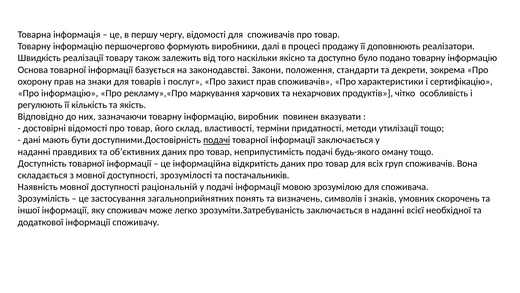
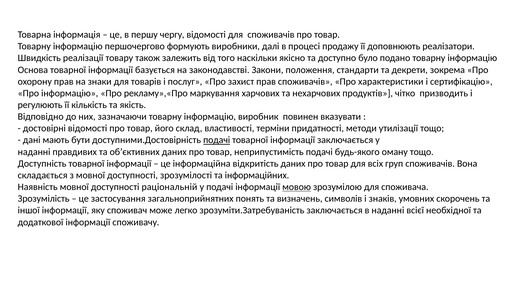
особливість: особливість -> призводить
постачальників: постачальників -> інформаційних
мовою underline: none -> present
